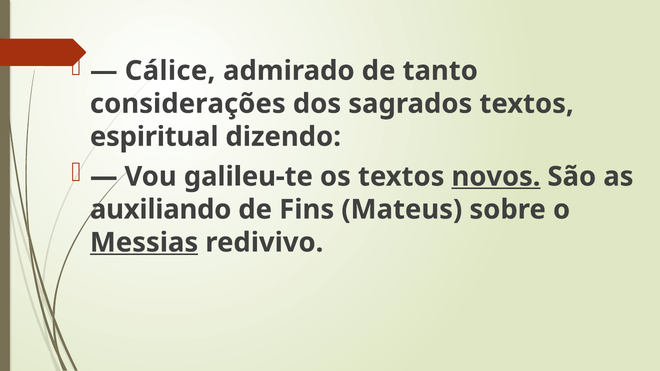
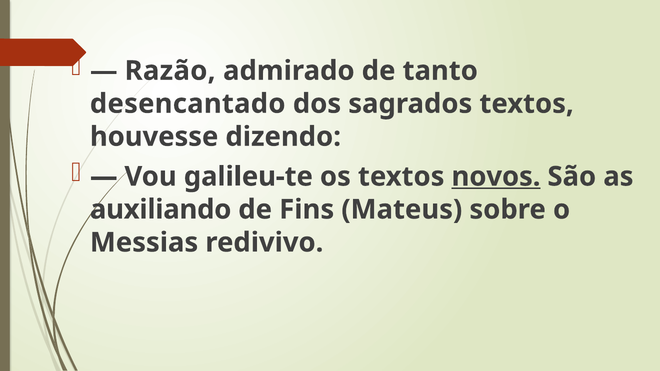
Cálice: Cálice -> Razão
considerações: considerações -> desencantado
espiritual: espiritual -> houvesse
Messias underline: present -> none
